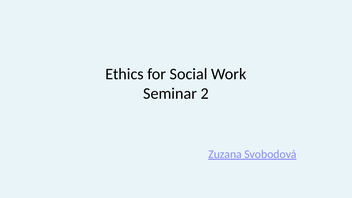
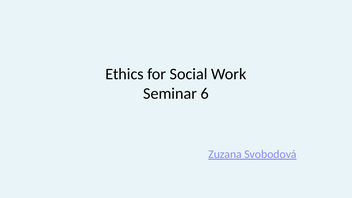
2: 2 -> 6
